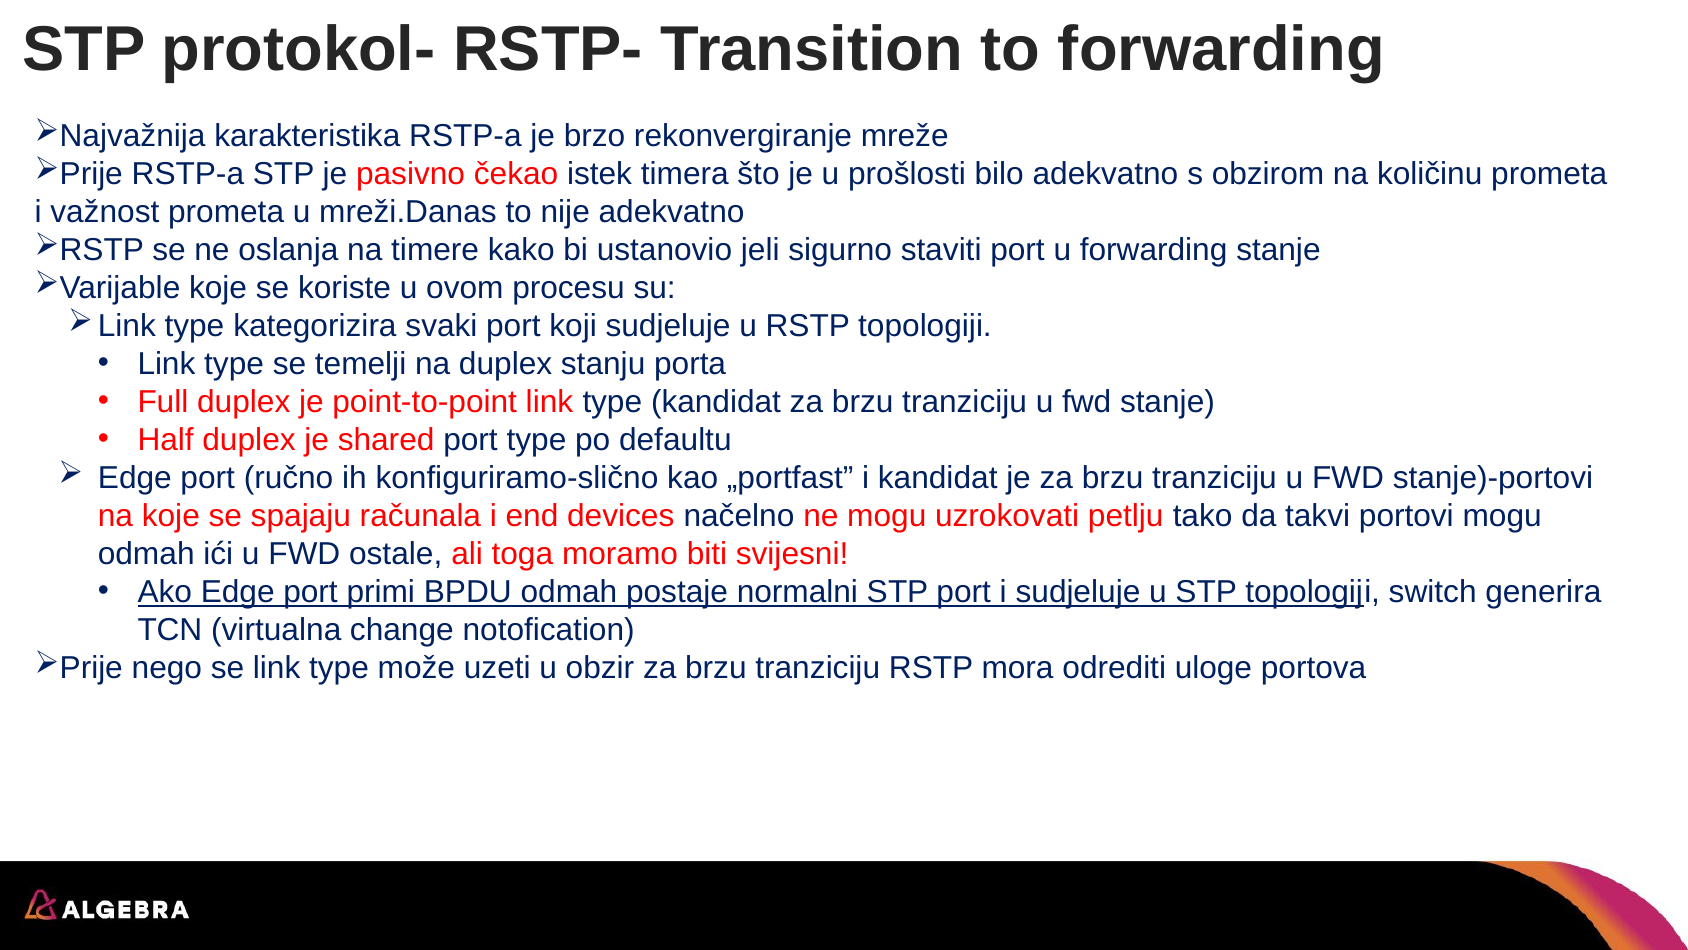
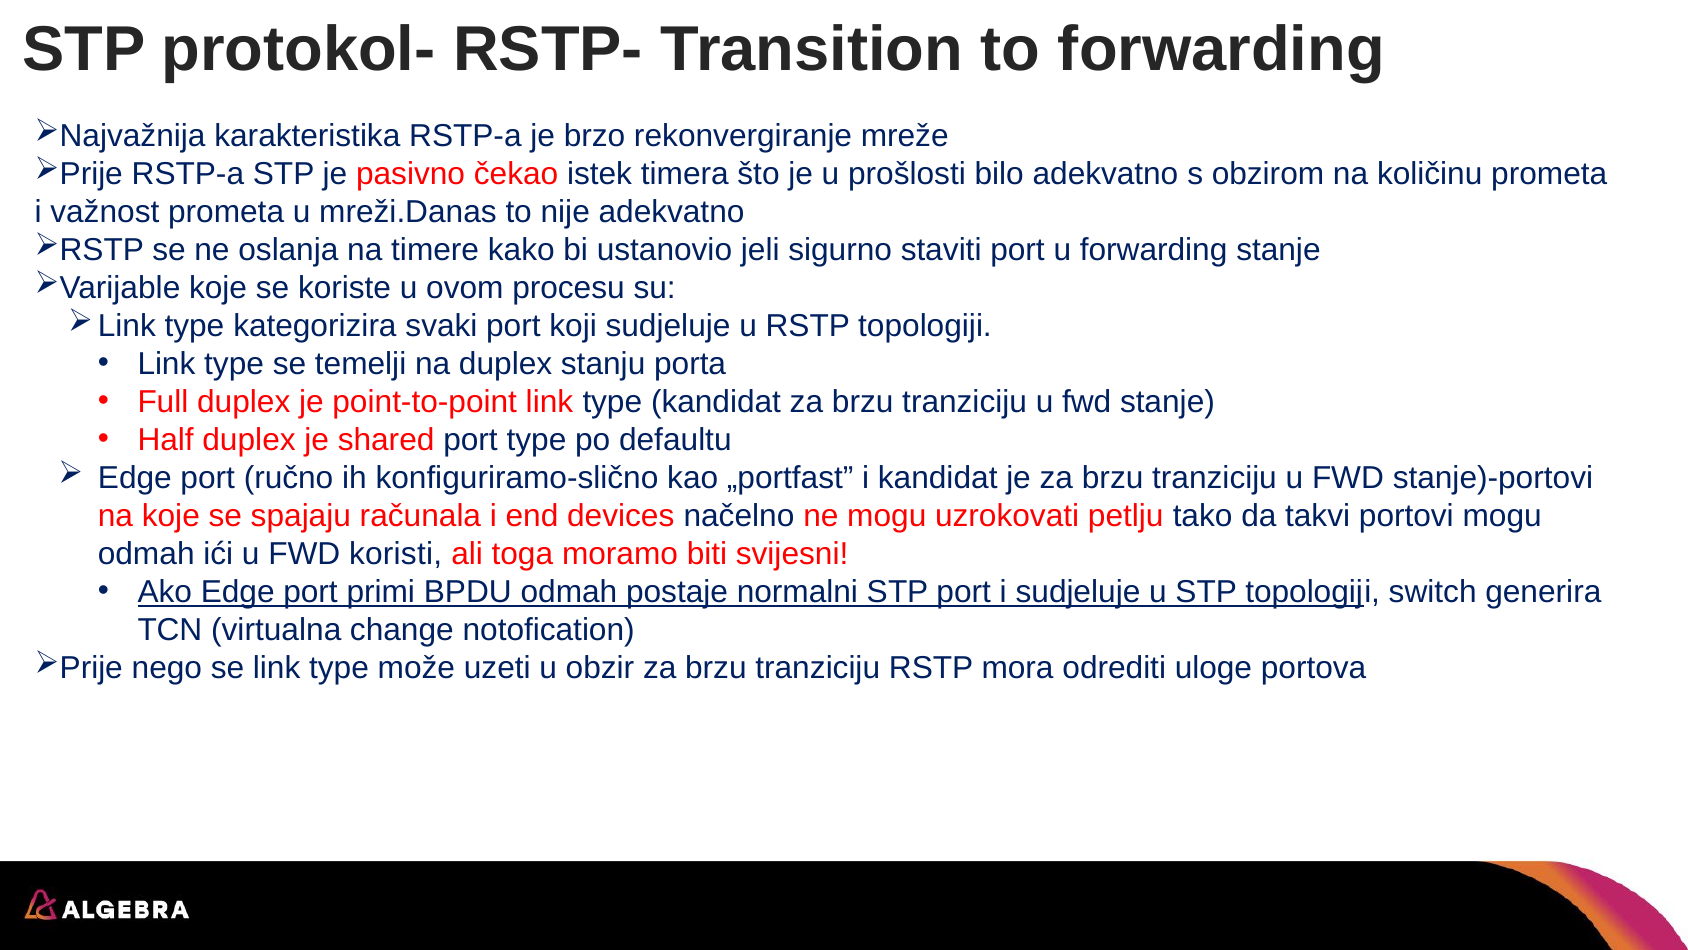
ostale: ostale -> koristi
